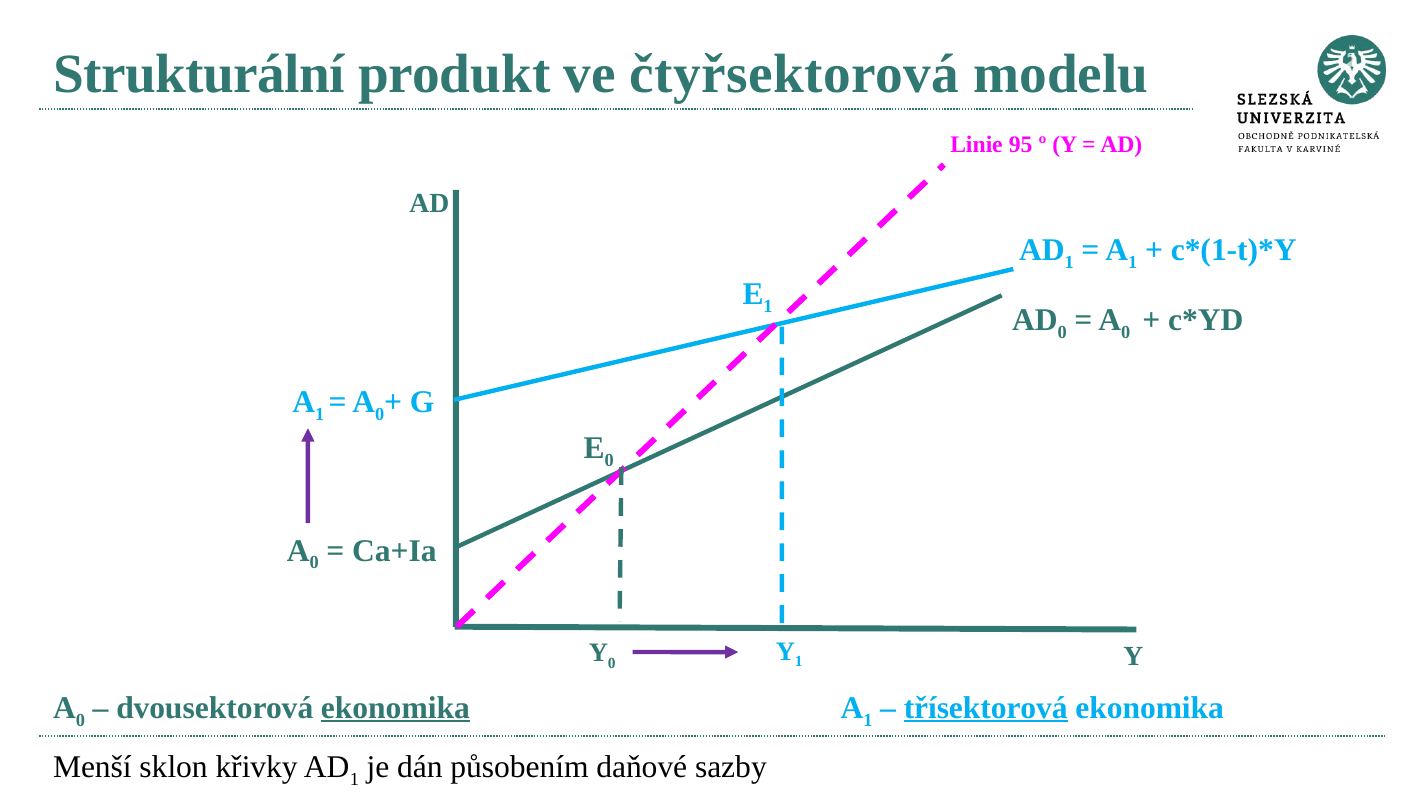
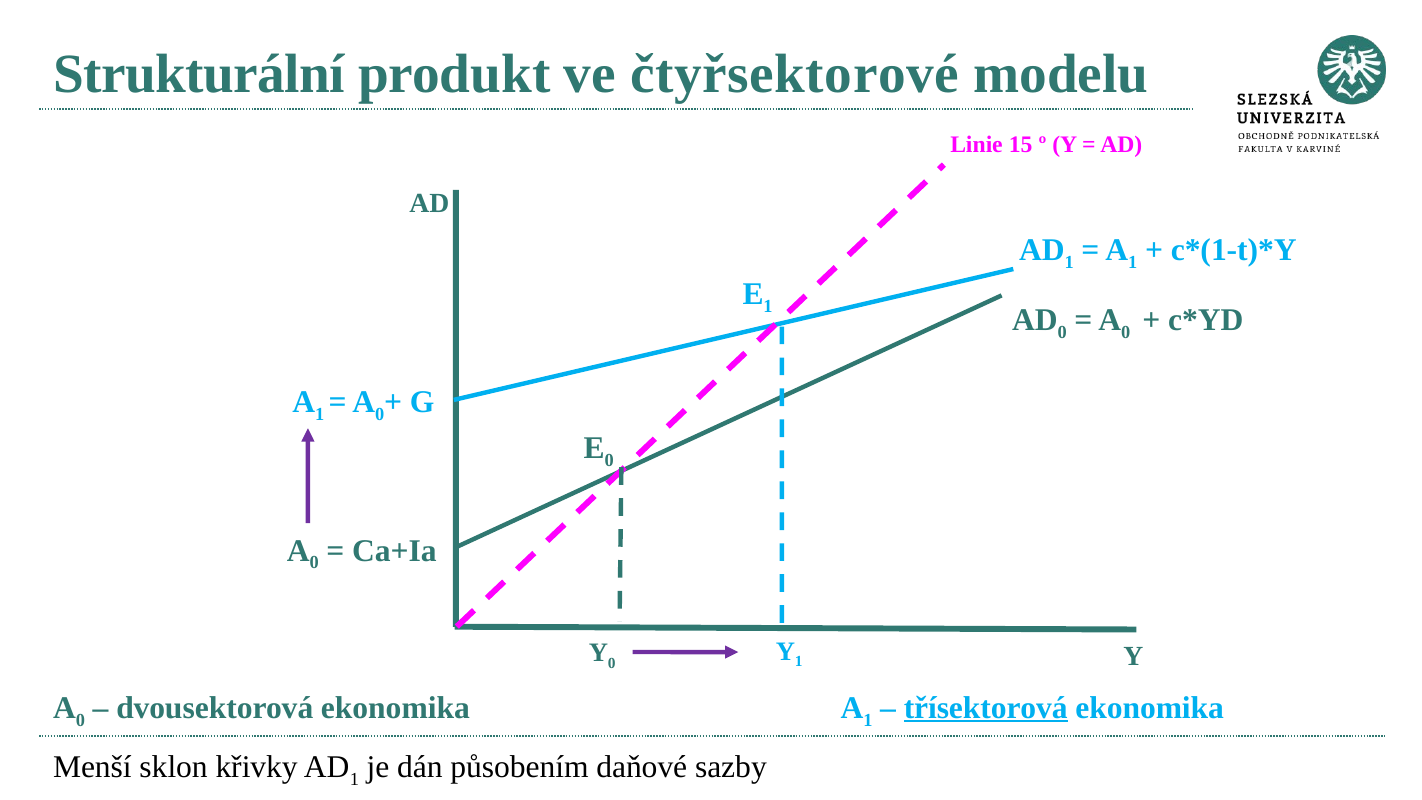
čtyřsektorová: čtyřsektorová -> čtyřsektorové
95: 95 -> 15
ekonomika at (395, 708) underline: present -> none
